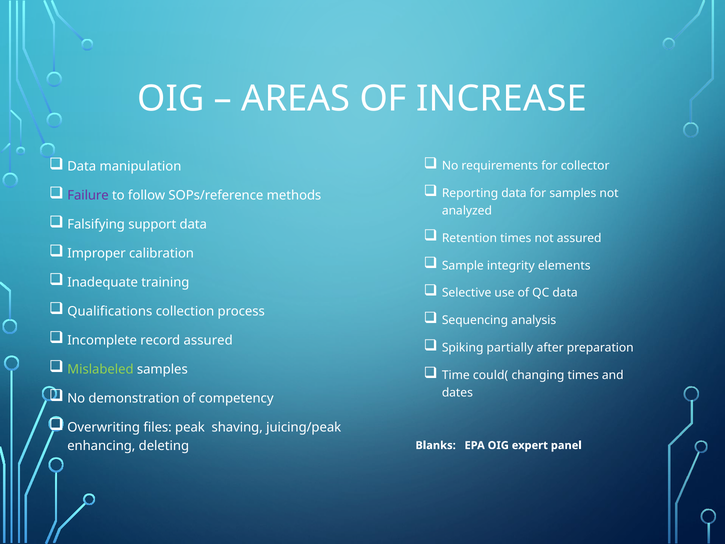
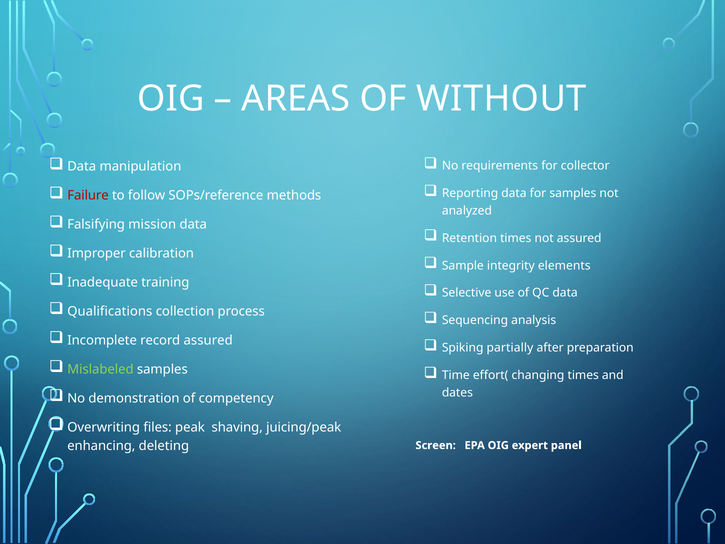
INCREASE: INCREASE -> WITHOUT
Failure colour: purple -> red
support: support -> mission
could(: could( -> effort(
Blanks: Blanks -> Screen
